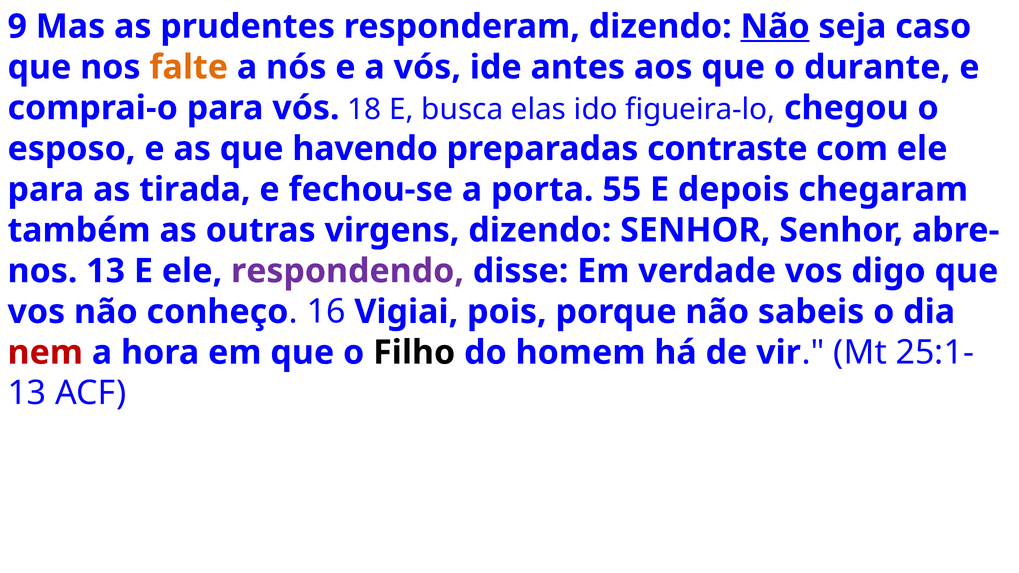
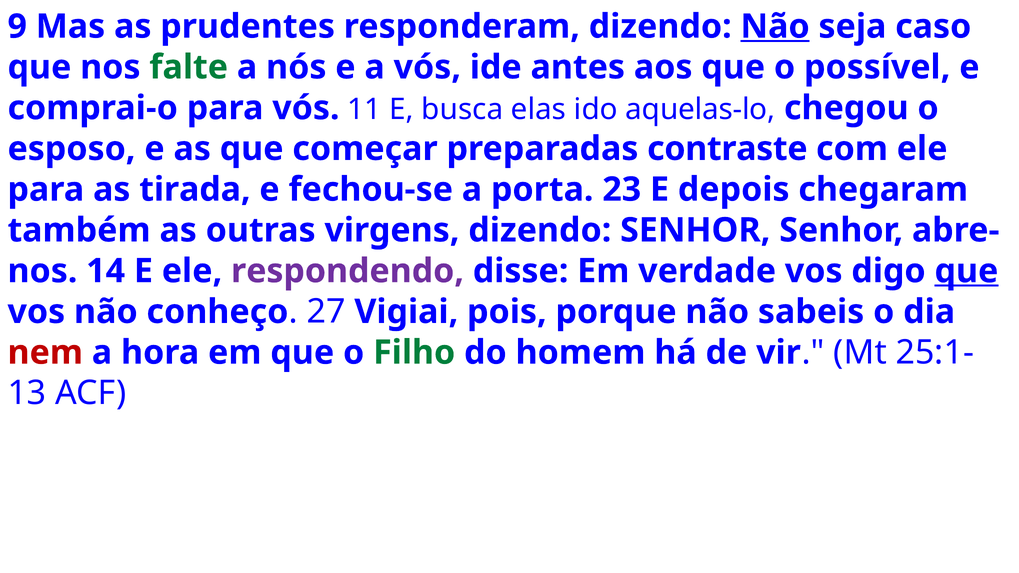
falte colour: orange -> green
durante: durante -> possível
18: 18 -> 11
figueira-lo: figueira-lo -> aquelas-lo
havendo: havendo -> começar
55: 55 -> 23
nos 13: 13 -> 14
que at (966, 271) underline: none -> present
16: 16 -> 27
Filho colour: black -> green
